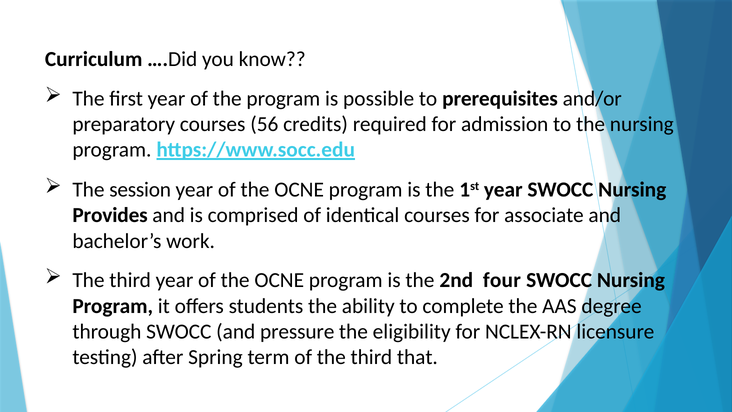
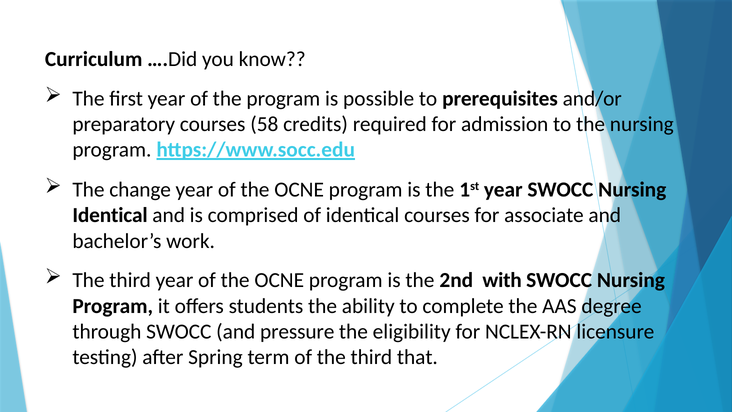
56: 56 -> 58
session: session -> change
Provides at (110, 215): Provides -> Identical
four: four -> with
